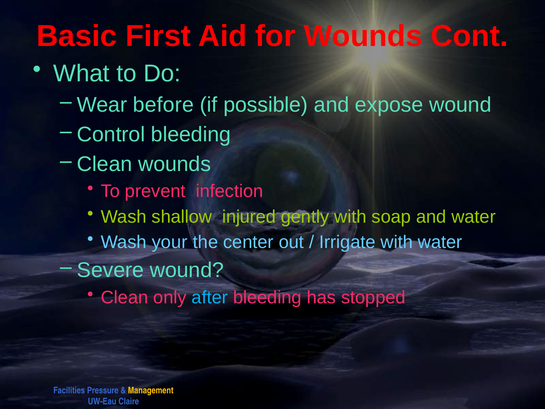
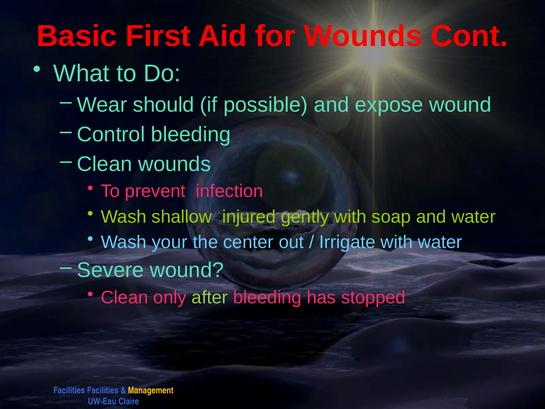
before: before -> should
after colour: light blue -> light green
Facilities Pressure: Pressure -> Facilities
